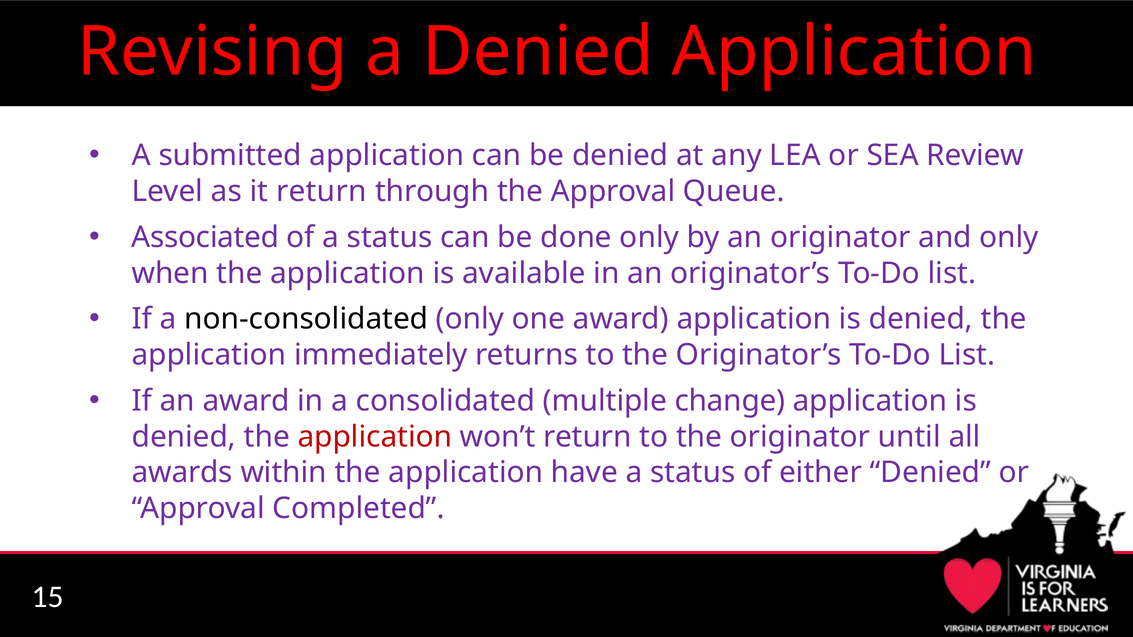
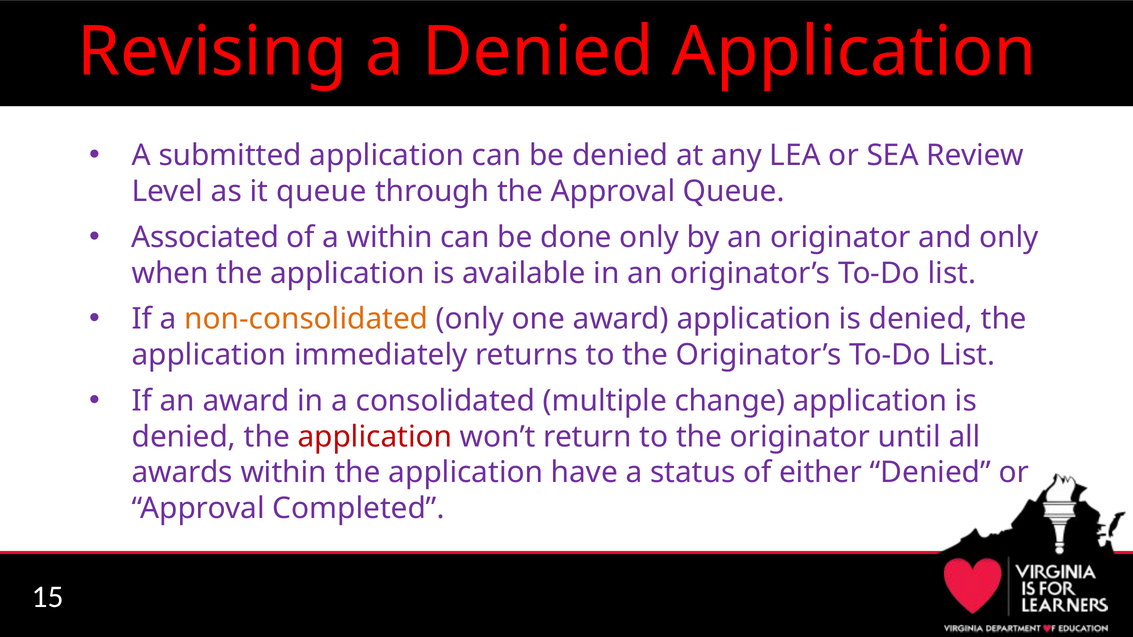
it return: return -> queue
of a status: status -> within
non-consolidated colour: black -> orange
